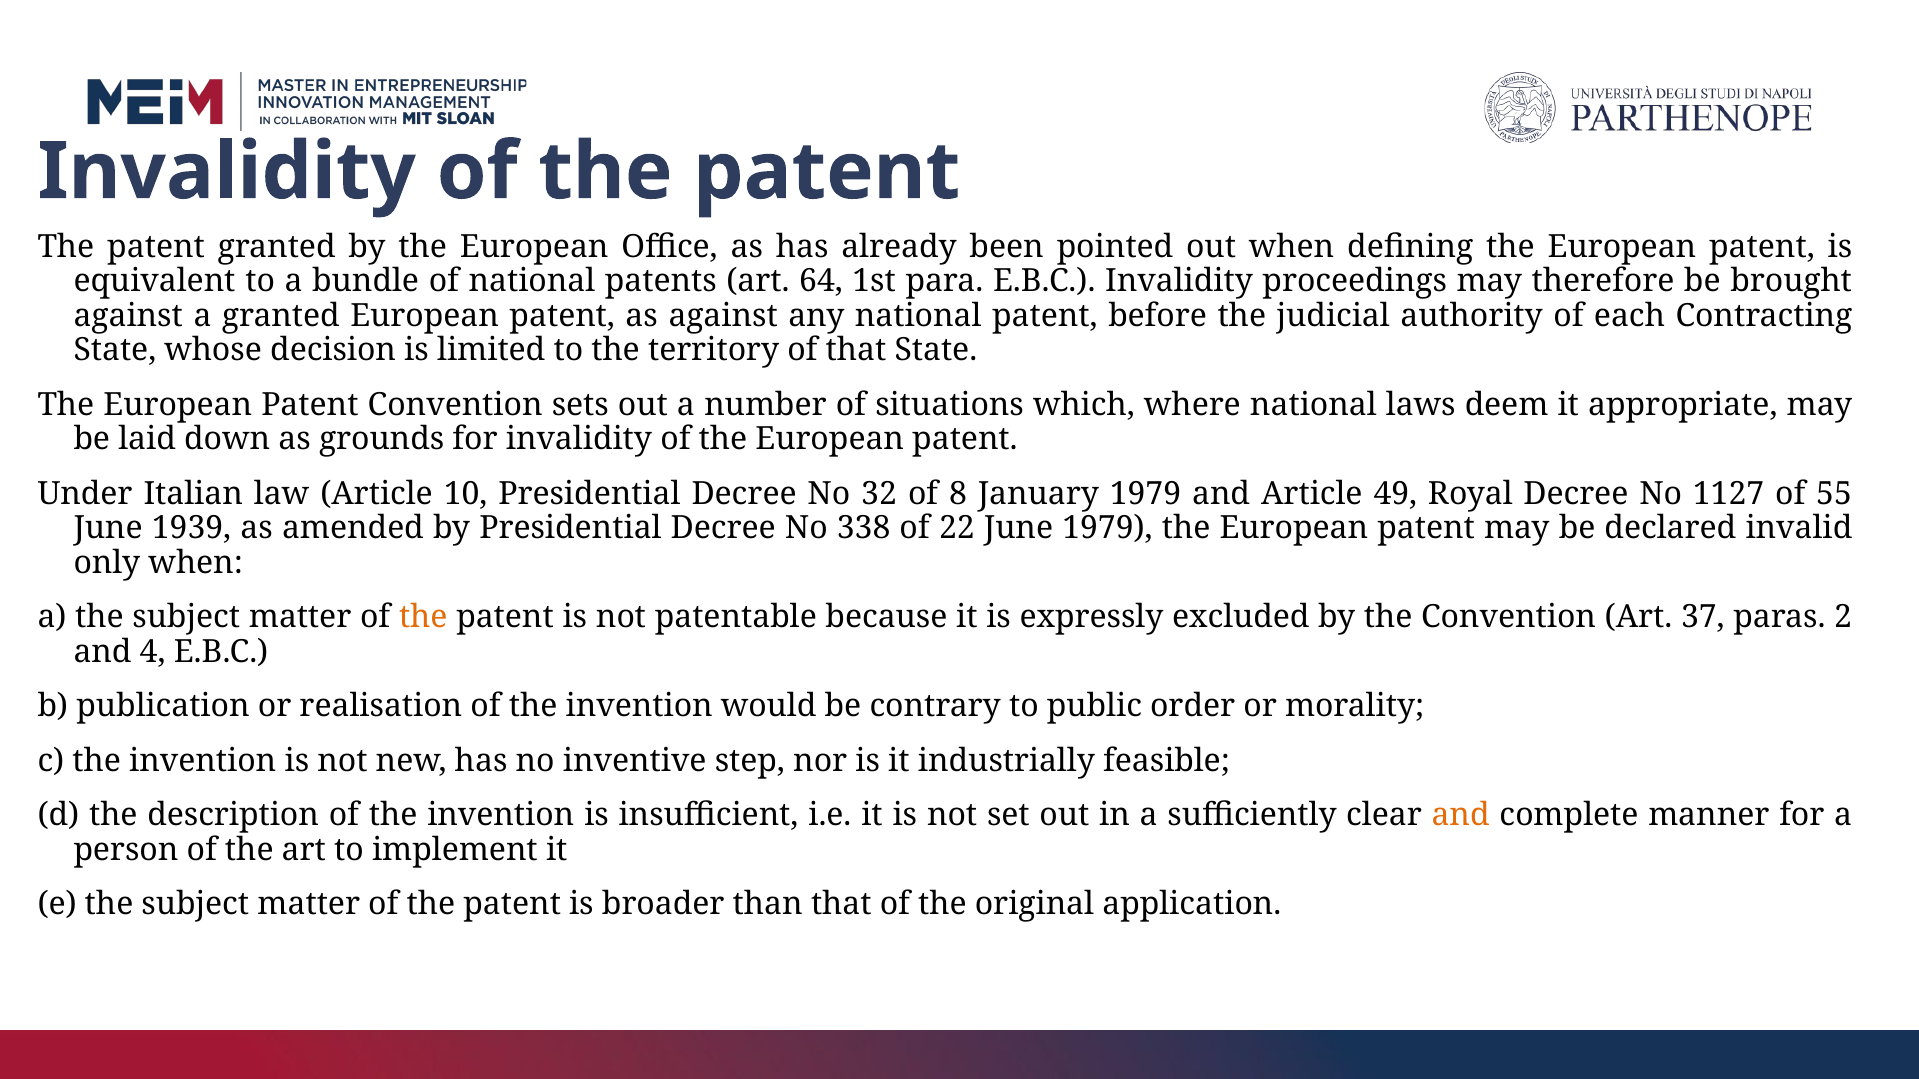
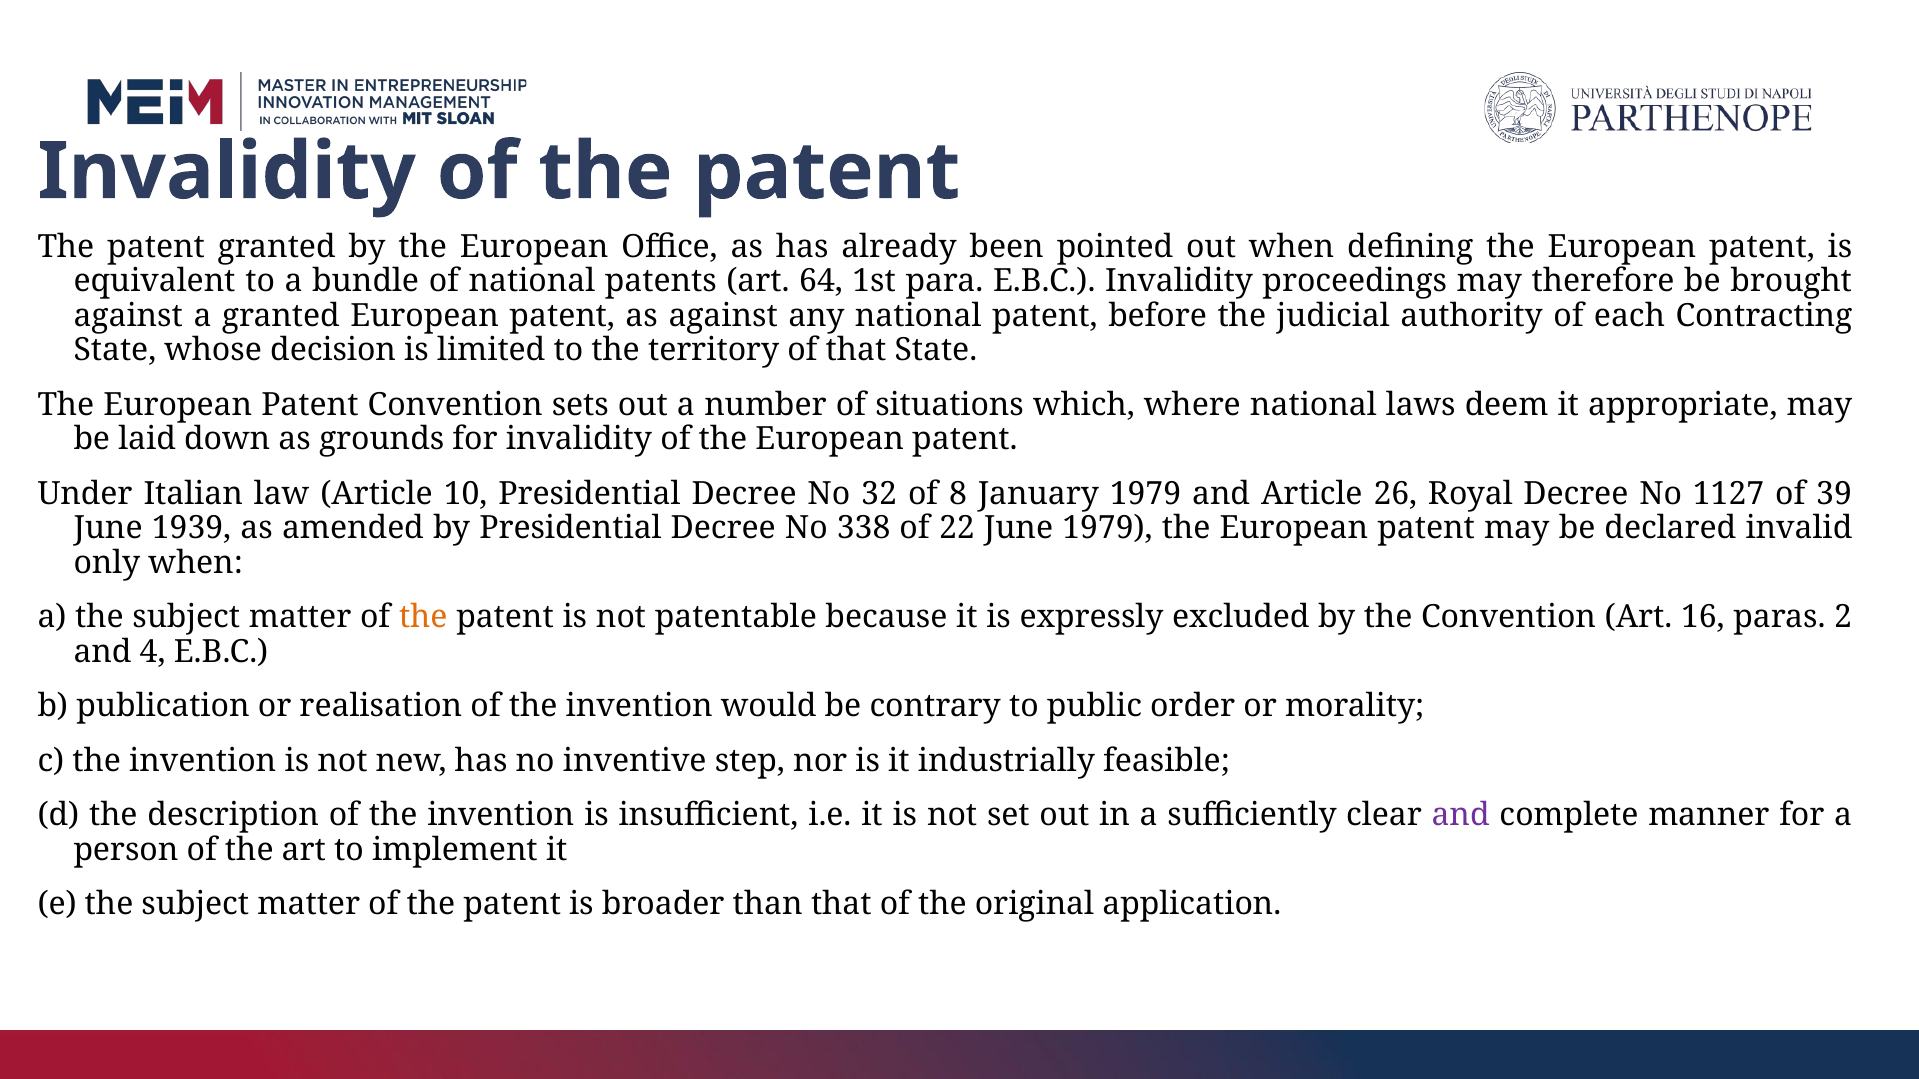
49: 49 -> 26
55: 55 -> 39
37: 37 -> 16
and at (1461, 815) colour: orange -> purple
